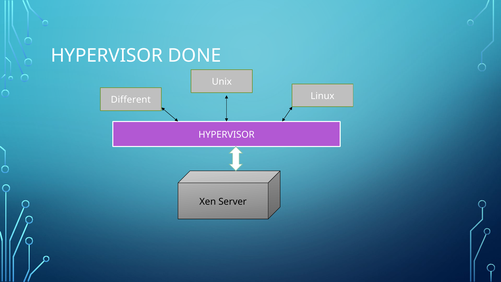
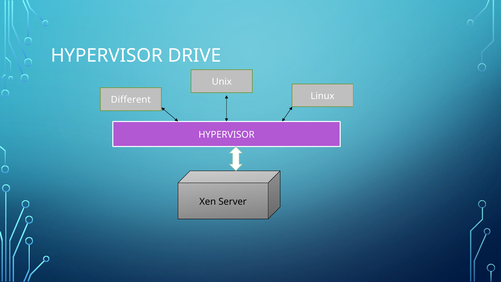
DONE: DONE -> DRIVE
